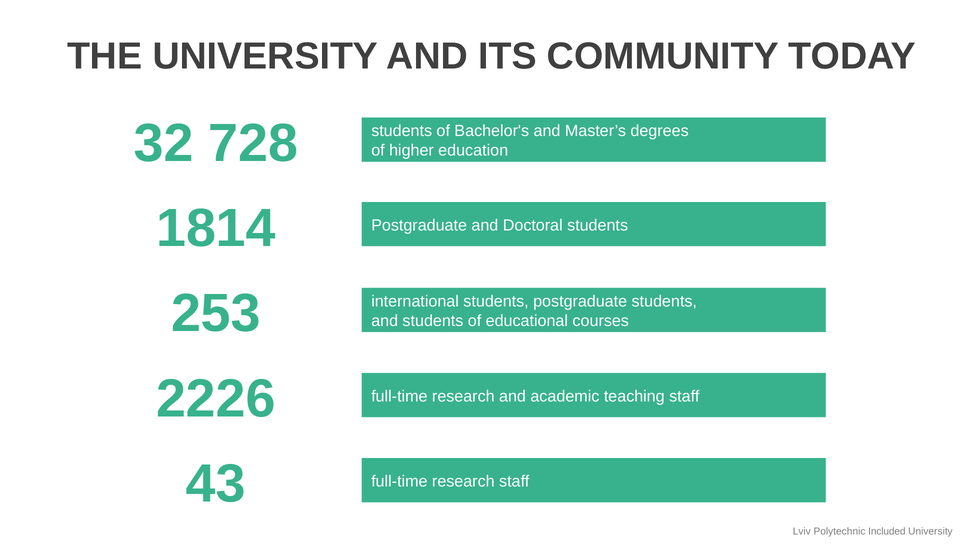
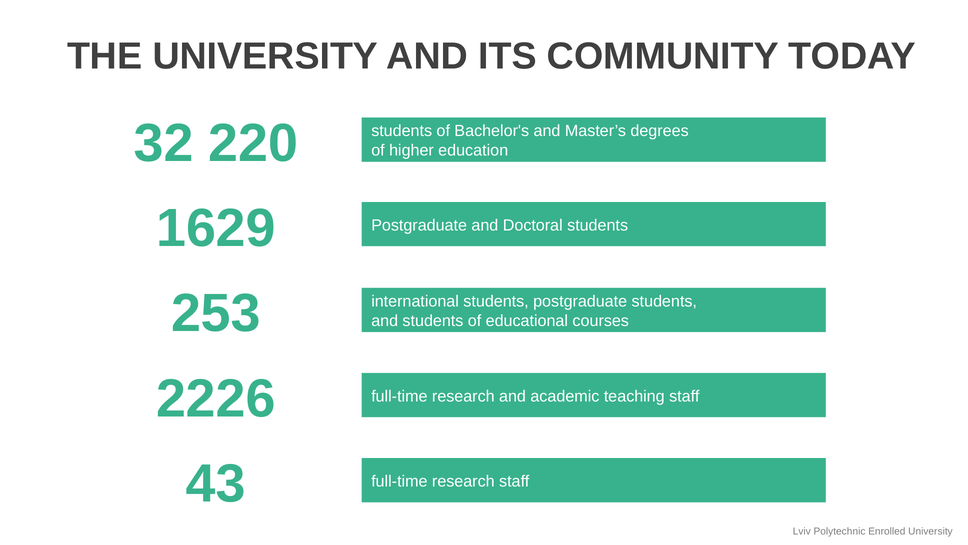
728: 728 -> 220
1814: 1814 -> 1629
Included: Included -> Enrolled
